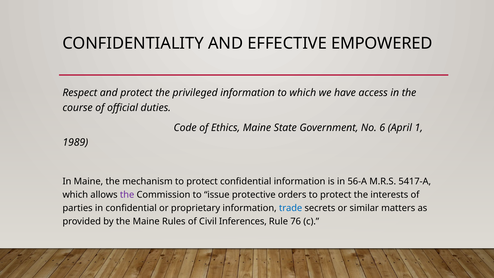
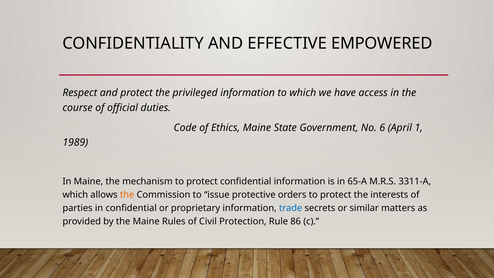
56-A: 56-A -> 65-A
5417-A: 5417-A -> 3311-A
the at (127, 195) colour: purple -> orange
Inferences: Inferences -> Protection
76: 76 -> 86
